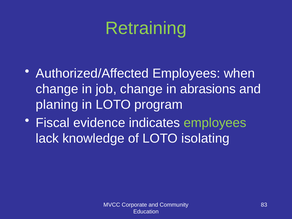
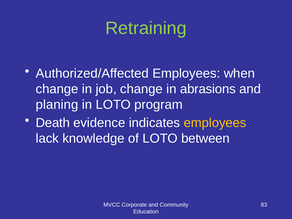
Fiscal: Fiscal -> Death
employees at (215, 123) colour: light green -> yellow
isolating: isolating -> between
